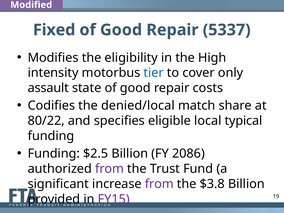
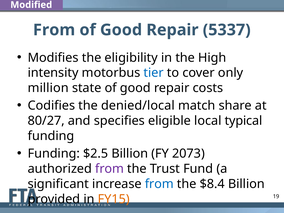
Fixed at (54, 30): Fixed -> From
assault: assault -> million
80/22: 80/22 -> 80/27
2086: 2086 -> 2073
from at (159, 184) colour: purple -> blue
$3.8: $3.8 -> $8.4
FY15 colour: purple -> orange
